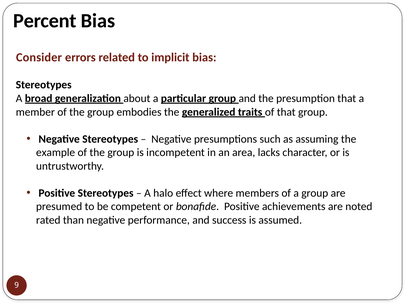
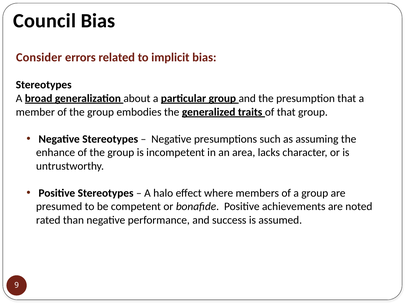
Percent: Percent -> Council
example: example -> enhance
